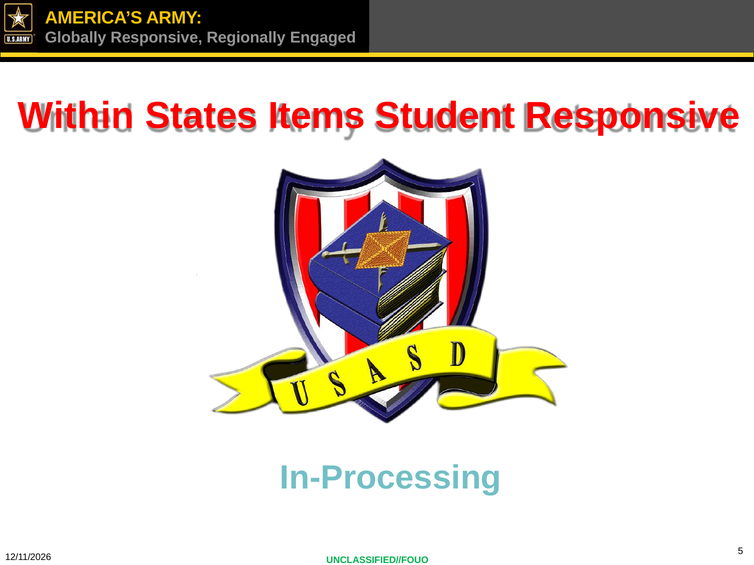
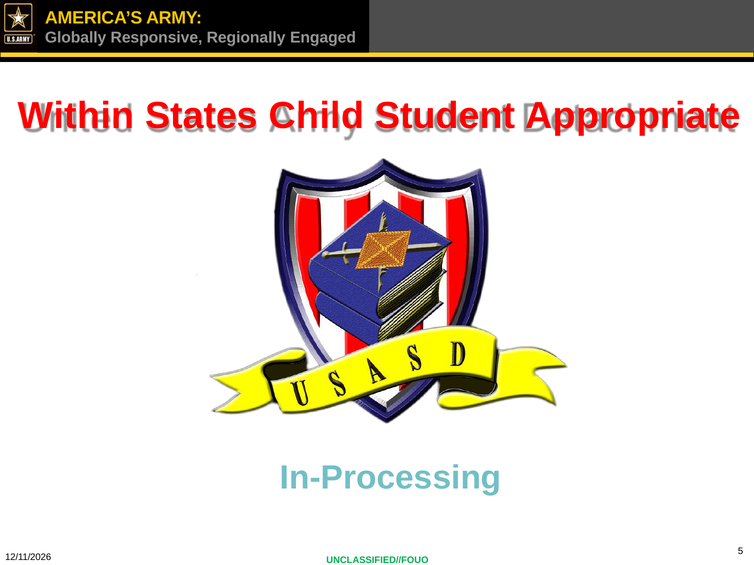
Items: Items -> Child
Student Responsive: Responsive -> Appropriate
